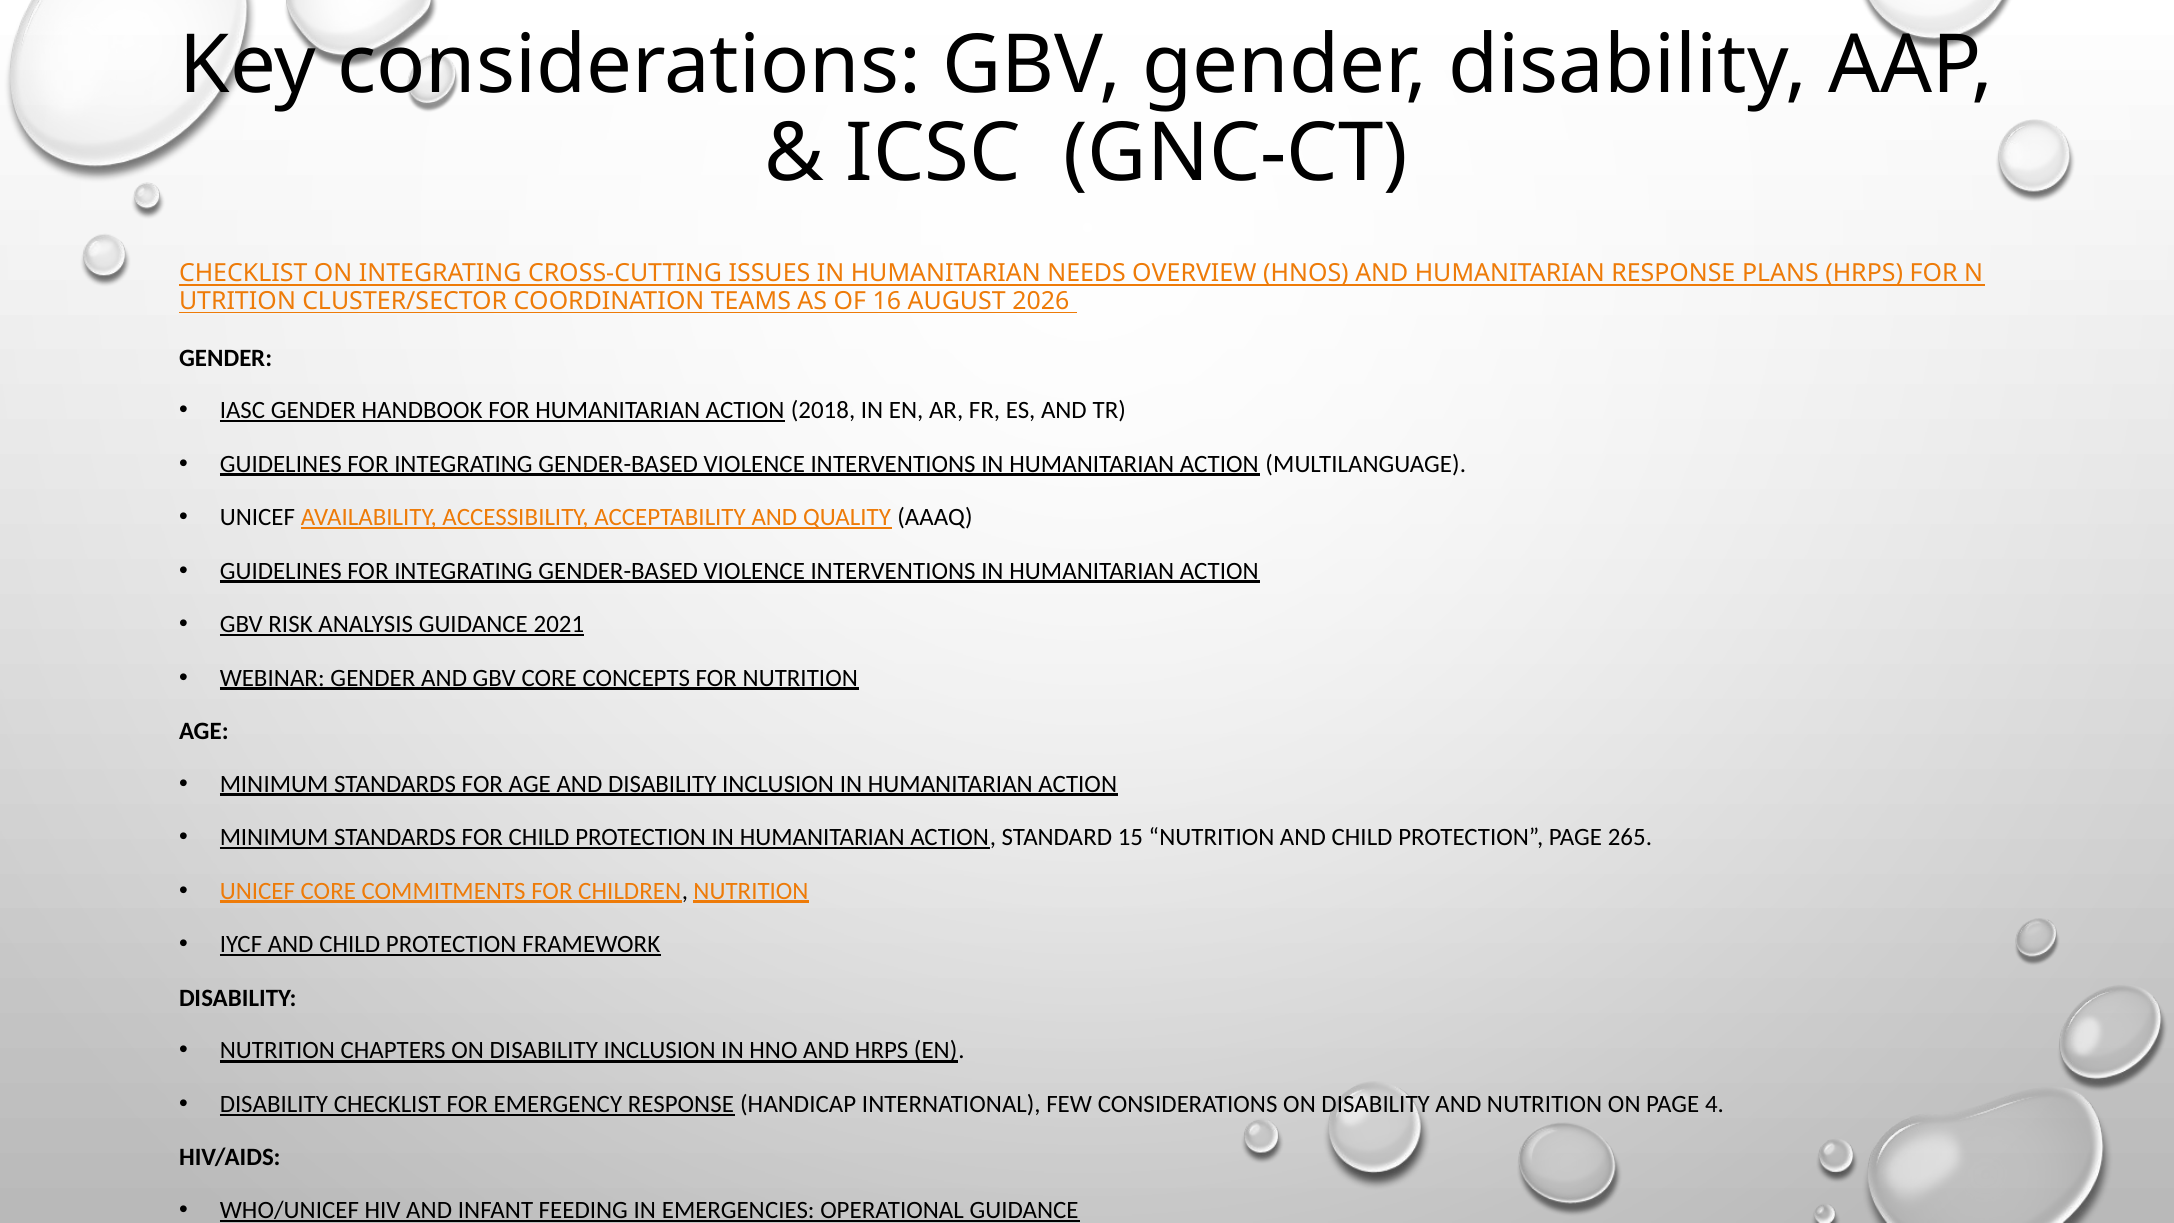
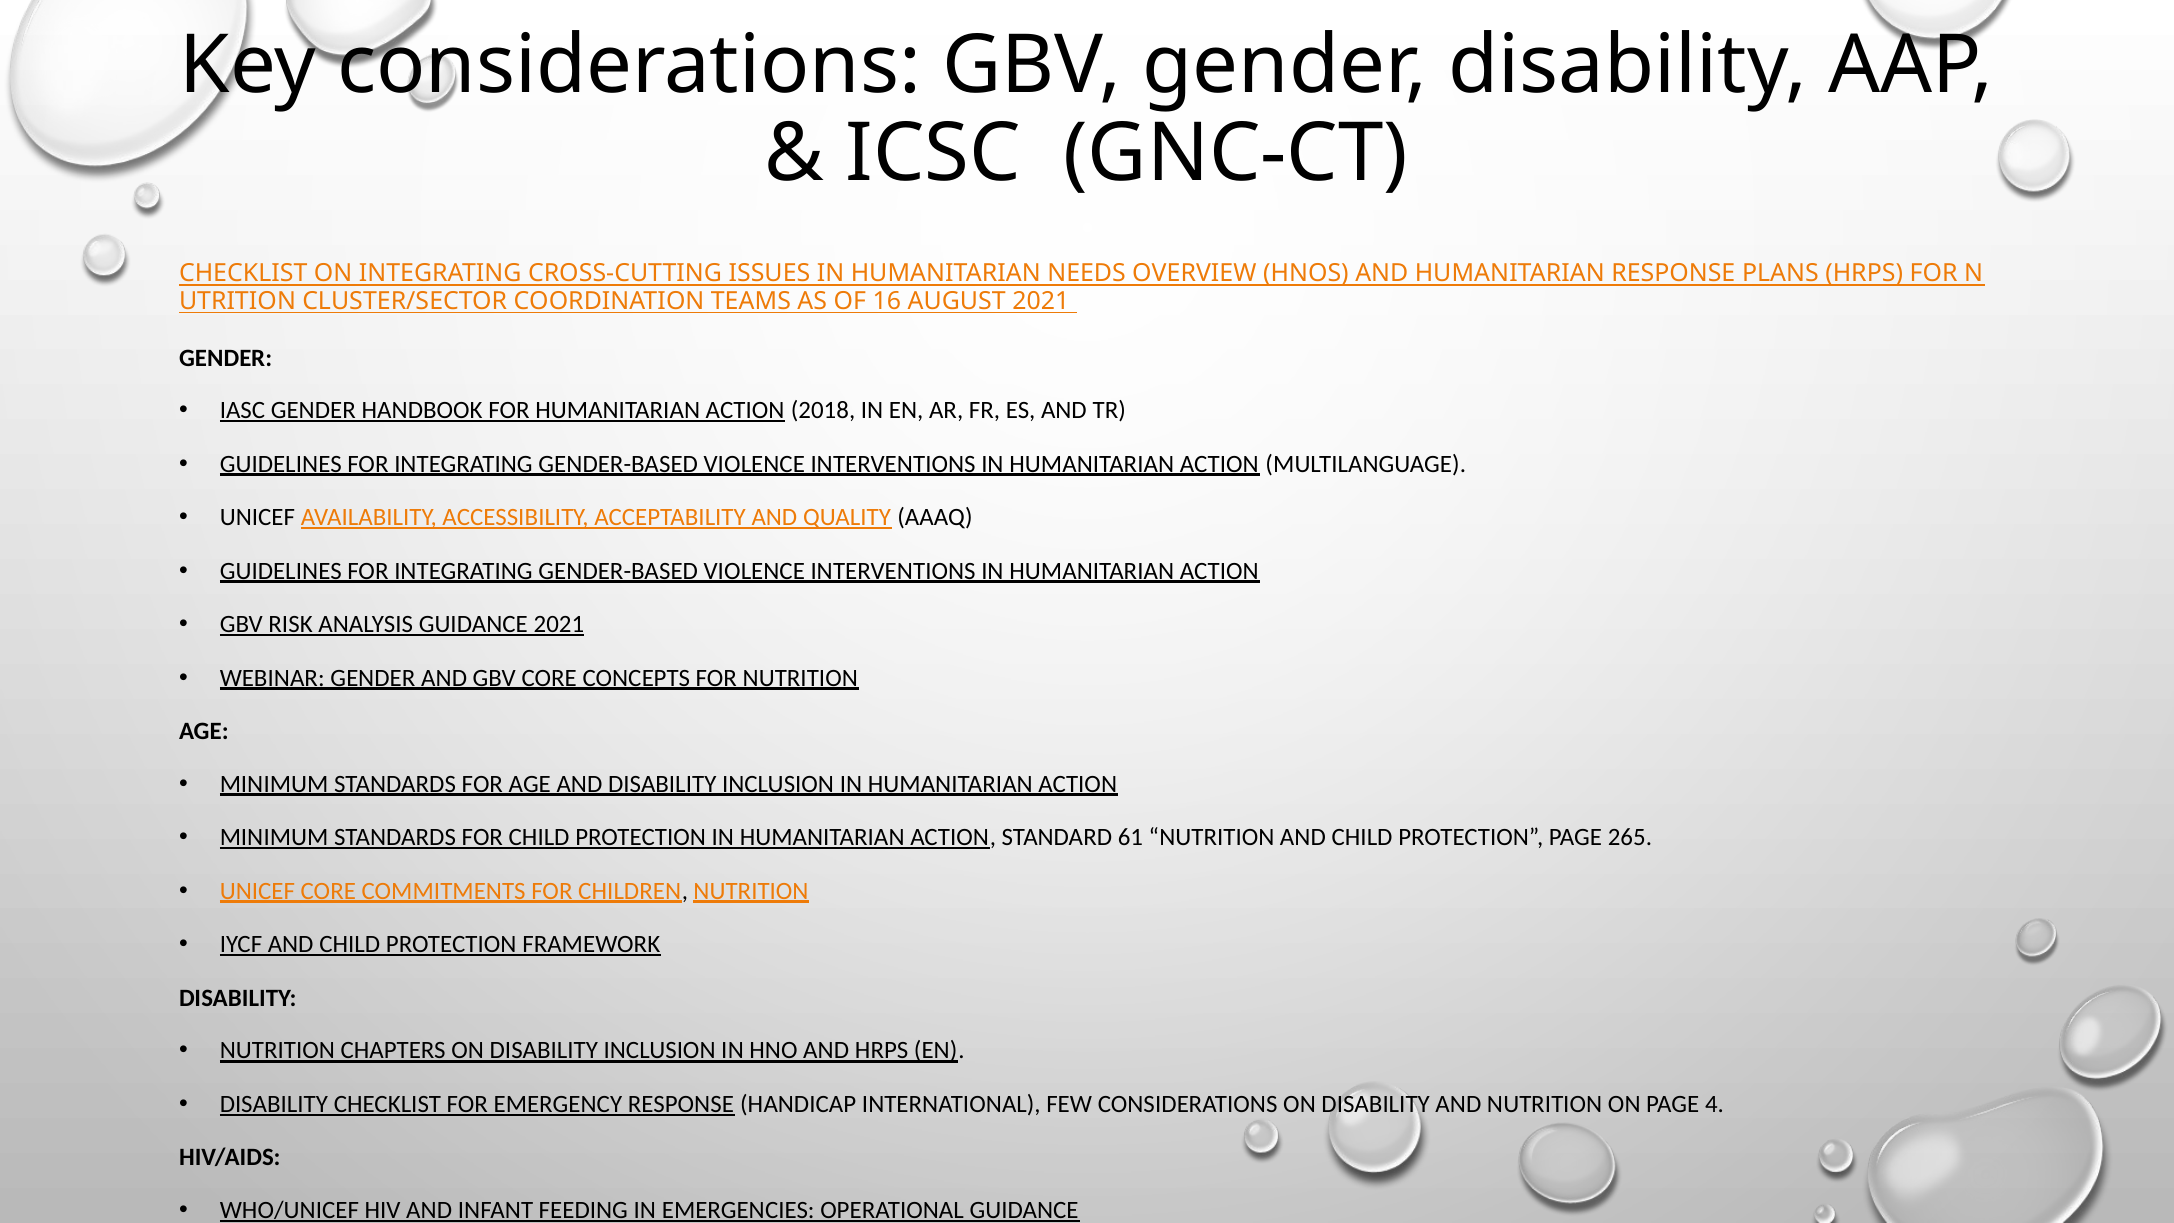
AUGUST 2026: 2026 -> 2021
15: 15 -> 61
